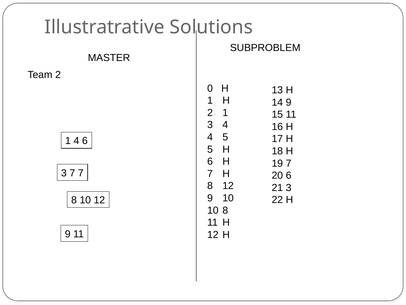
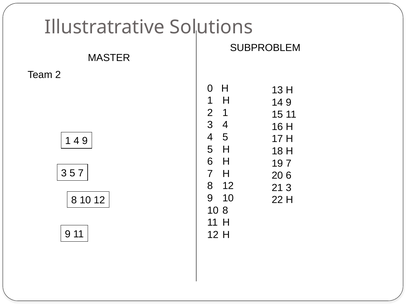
4 6: 6 -> 9
3 7: 7 -> 5
